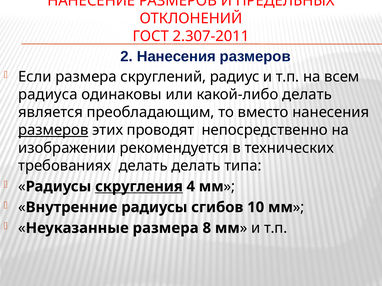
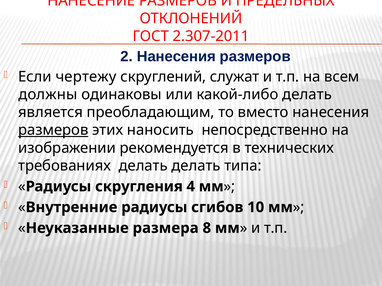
Если размера: размера -> чертежу
радиус: радиус -> служат
радиуса: радиуса -> должны
проводят: проводят -> наносить
скругления underline: present -> none
